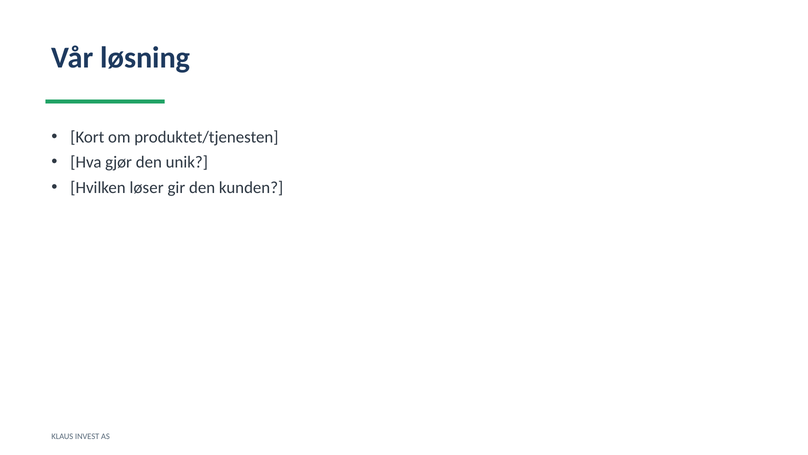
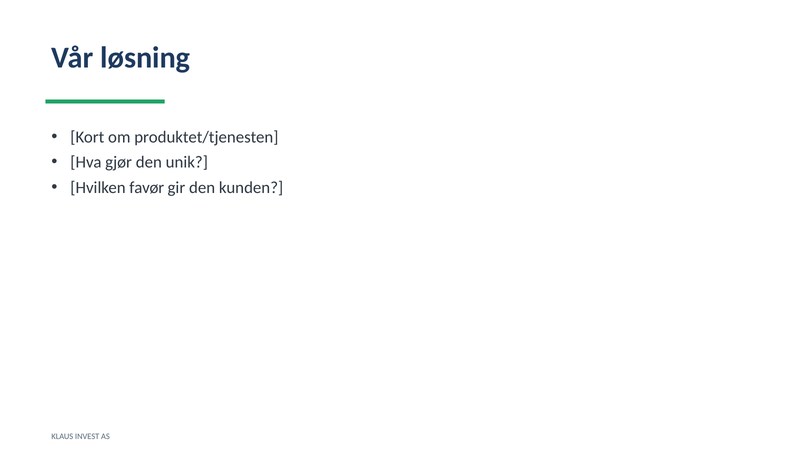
løser: løser -> favør
